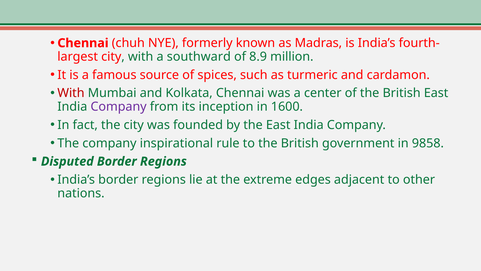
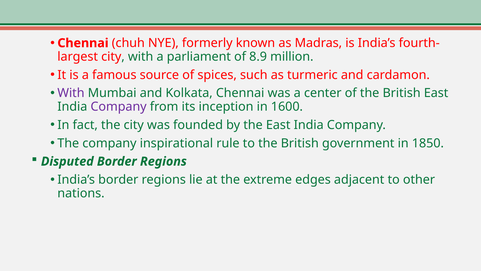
southward: southward -> parliament
With at (71, 93) colour: red -> purple
9858: 9858 -> 1850
